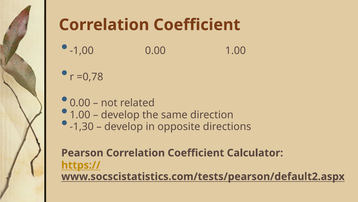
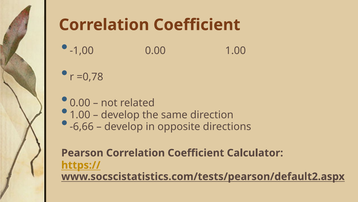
-1,30: -1,30 -> -6,66
